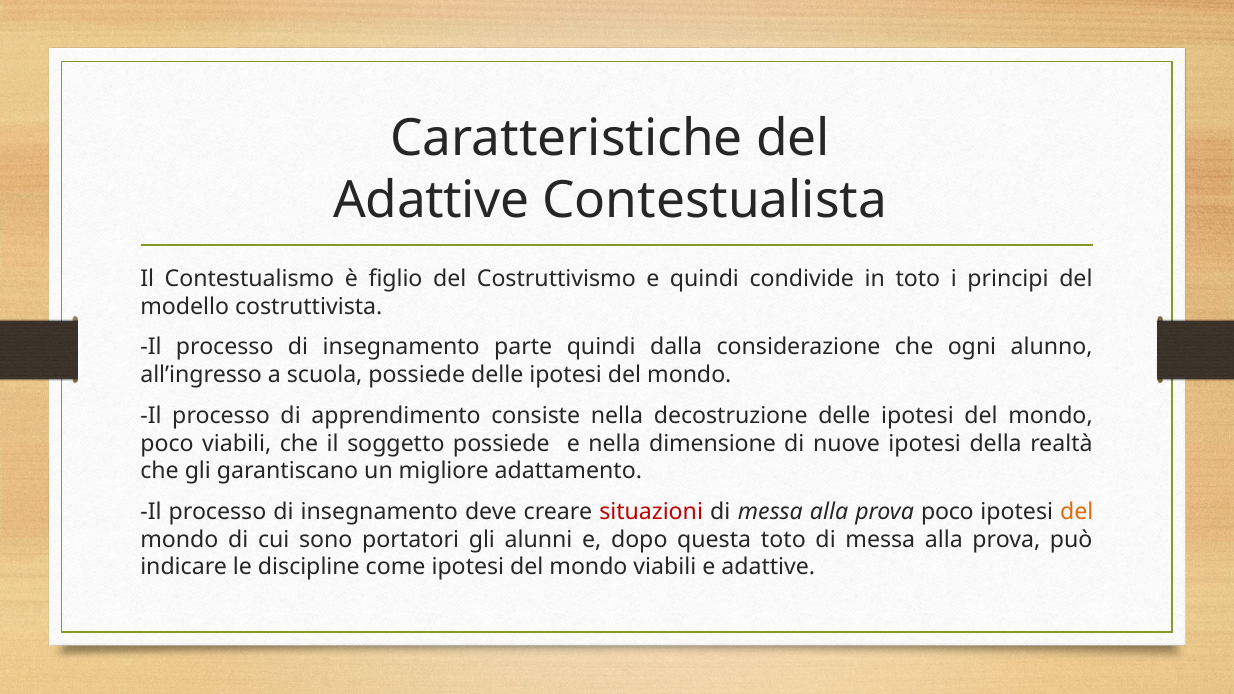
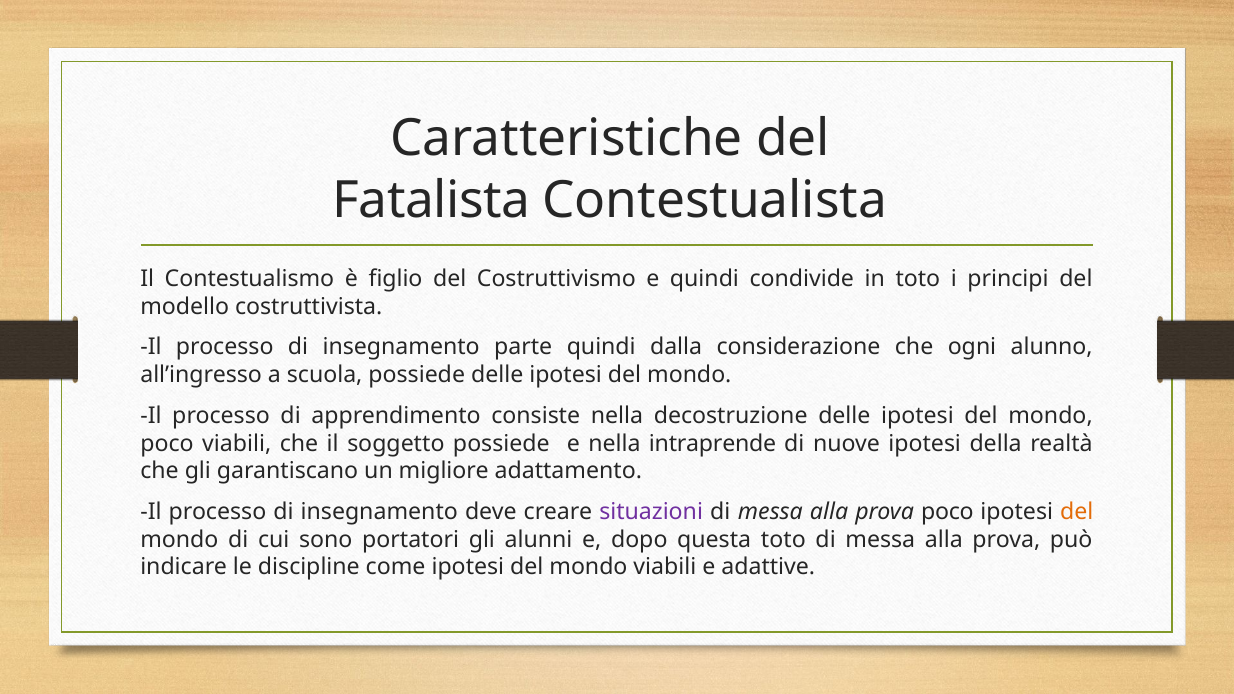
Adattive at (431, 200): Adattive -> Fatalista
dimensione: dimensione -> intraprende
situazioni colour: red -> purple
